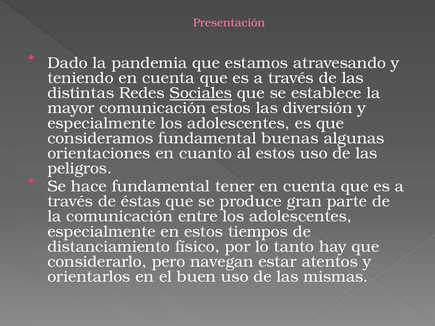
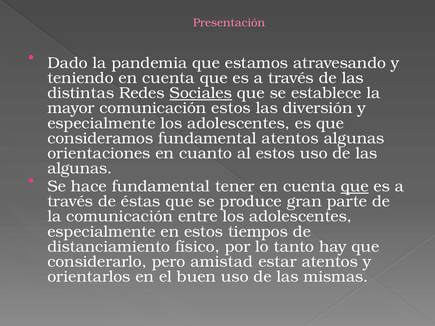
fundamental buenas: buenas -> atentos
peligros at (80, 169): peligros -> algunas
que at (355, 186) underline: none -> present
navegan: navegan -> amistad
